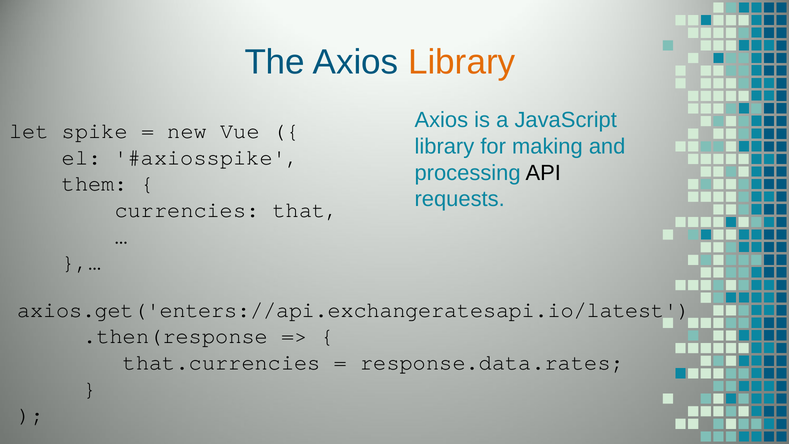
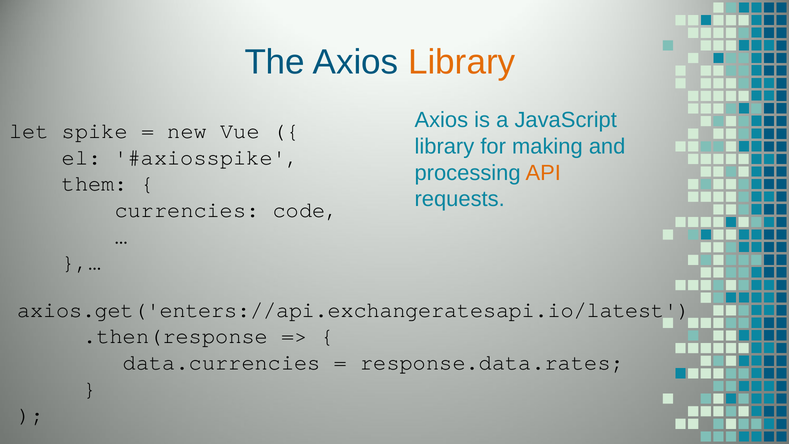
API colour: black -> orange
that: that -> code
that.currencies: that.currencies -> data.currencies
